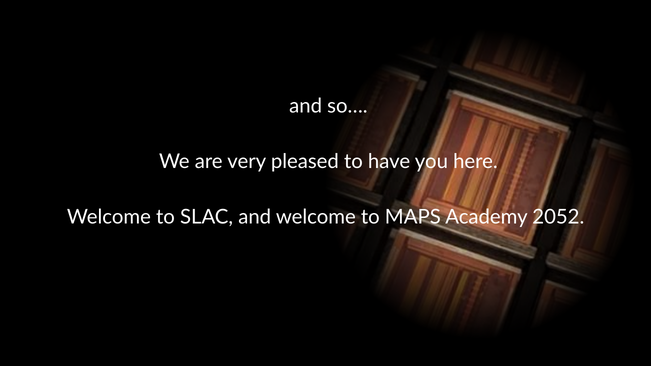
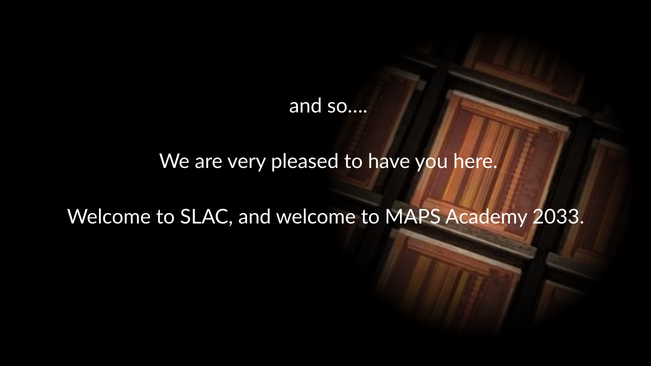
2052: 2052 -> 2033
